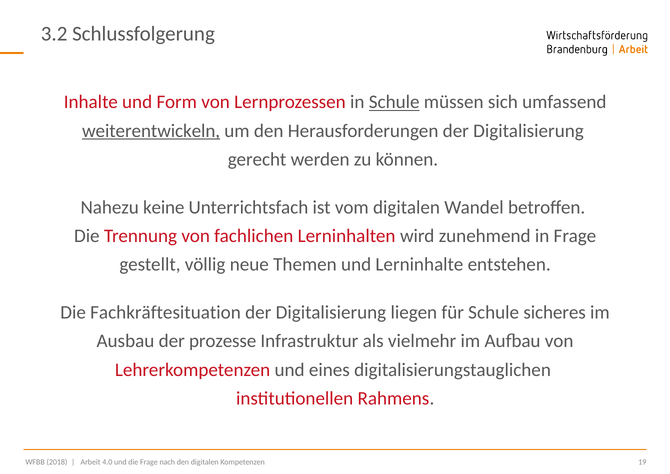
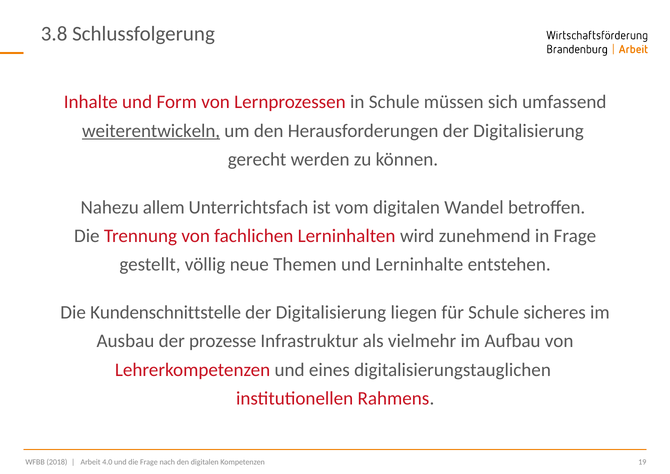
3.2: 3.2 -> 3.8
Schule at (394, 102) underline: present -> none
keine: keine -> allem
Fachkräftesituation: Fachkräftesituation -> Kundenschnittstelle
